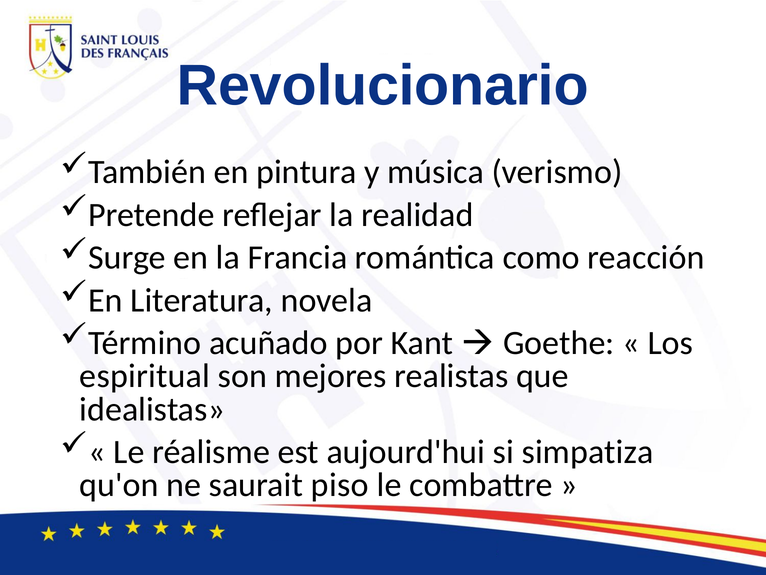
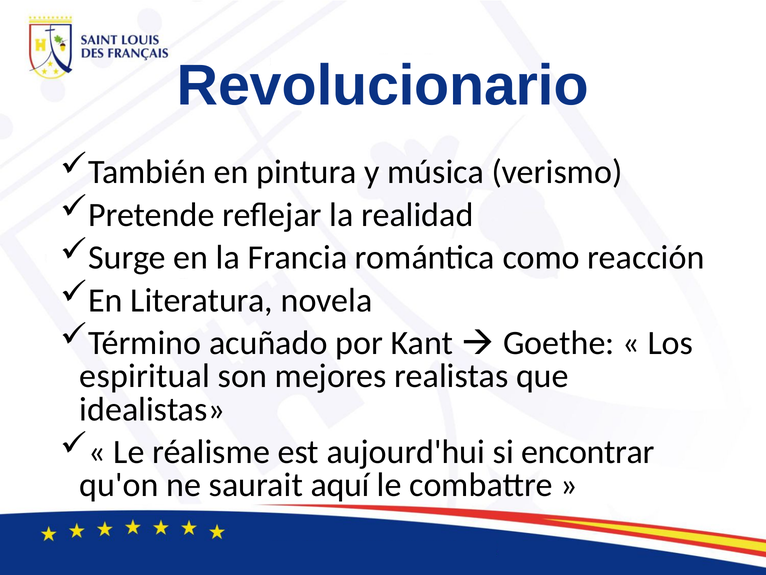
simpatiza: simpatiza -> encontrar
piso: piso -> aquí
